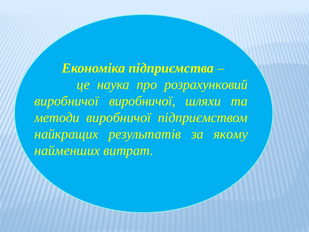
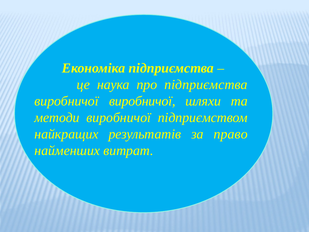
про розрахунковий: розрахунковий -> підприємства
якому: якому -> право
